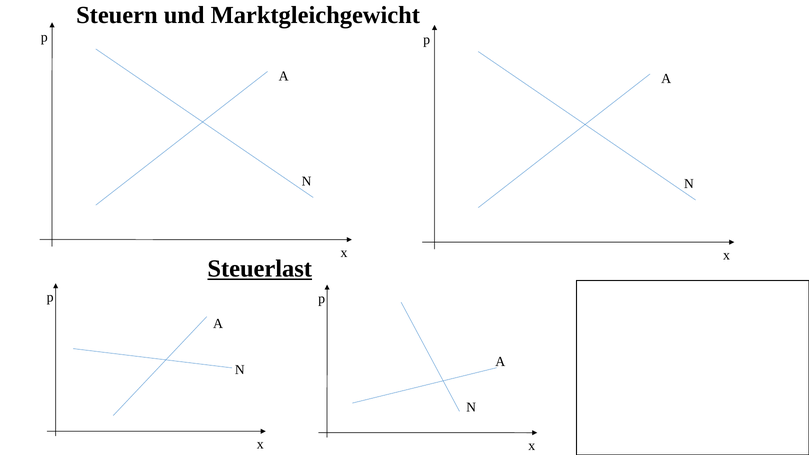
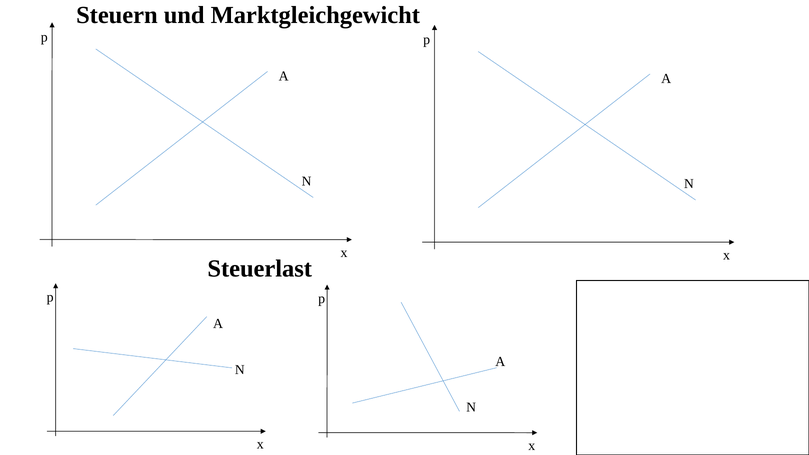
Steuerlast underline: present -> none
